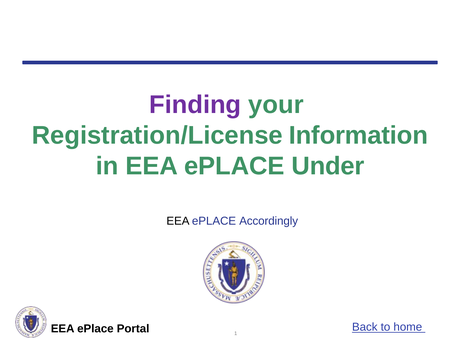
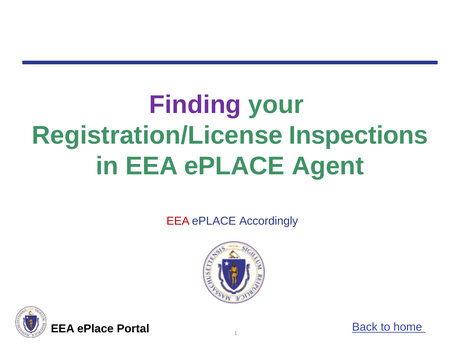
Information: Information -> Inspections
Under: Under -> Agent
EEA at (178, 221) colour: black -> red
